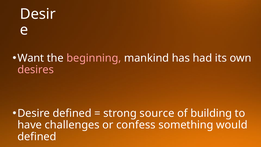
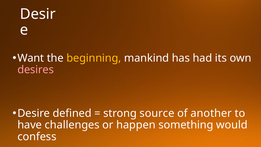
beginning colour: pink -> yellow
building: building -> another
confess: confess -> happen
defined at (37, 137): defined -> confess
